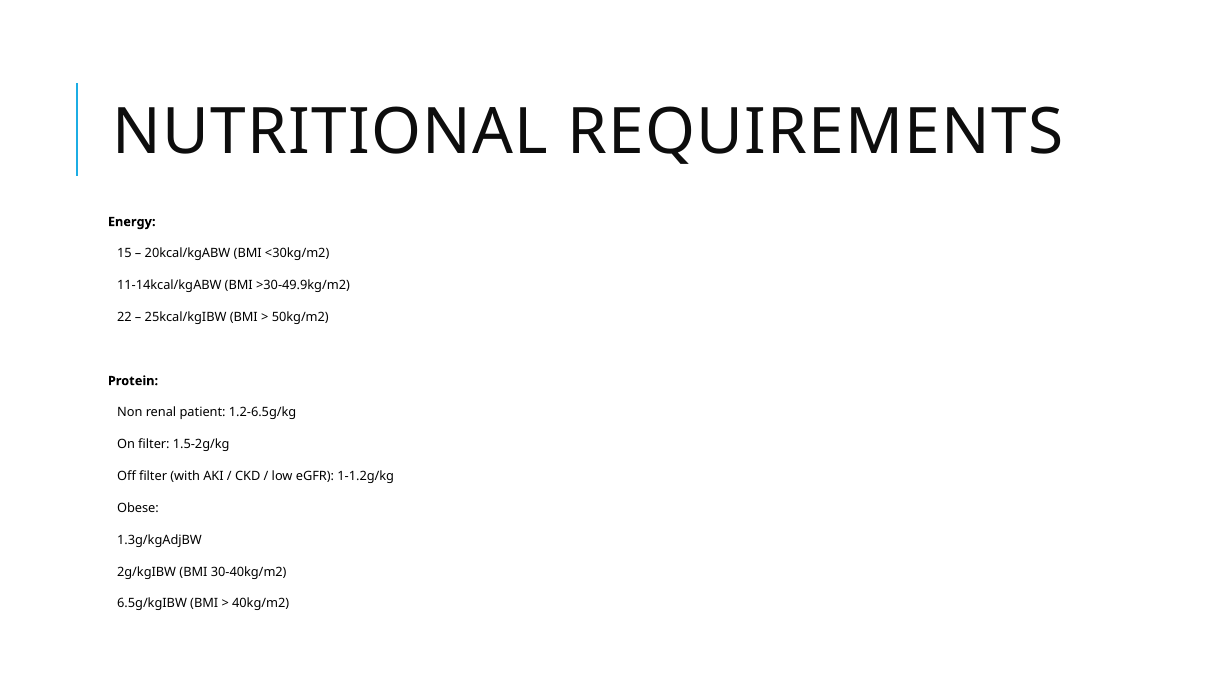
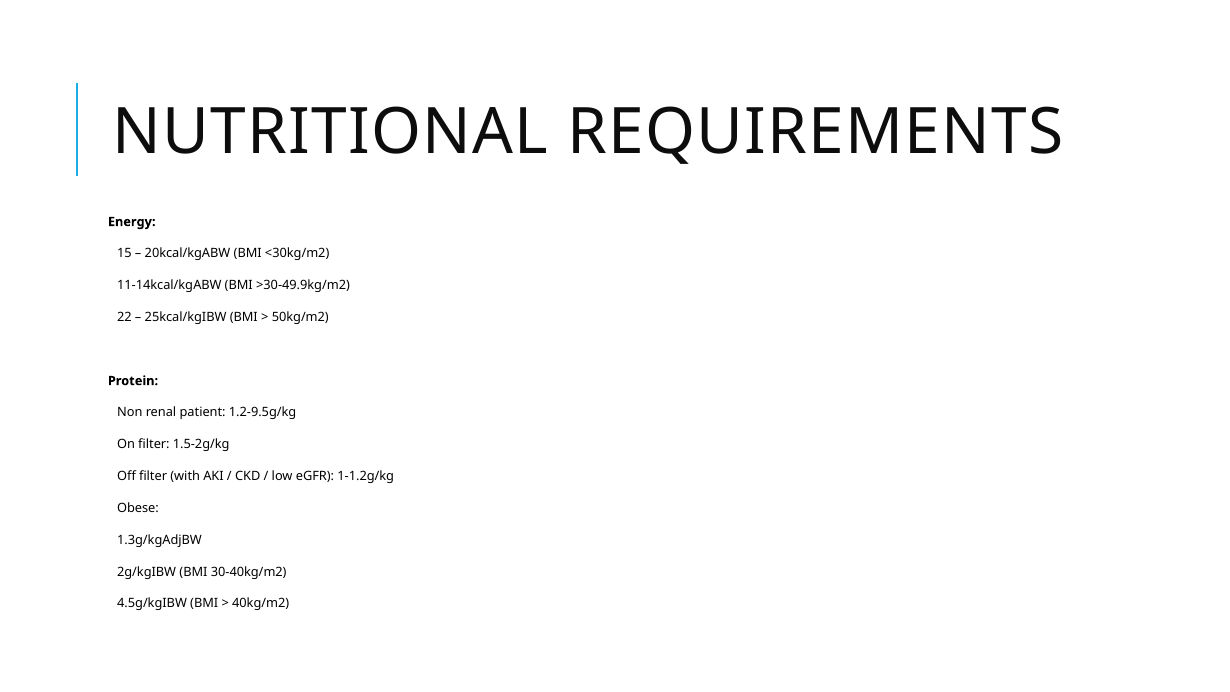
1.2-6.5g/kg: 1.2-6.5g/kg -> 1.2-9.5g/kg
6.5g/kgIBW: 6.5g/kgIBW -> 4.5g/kgIBW
